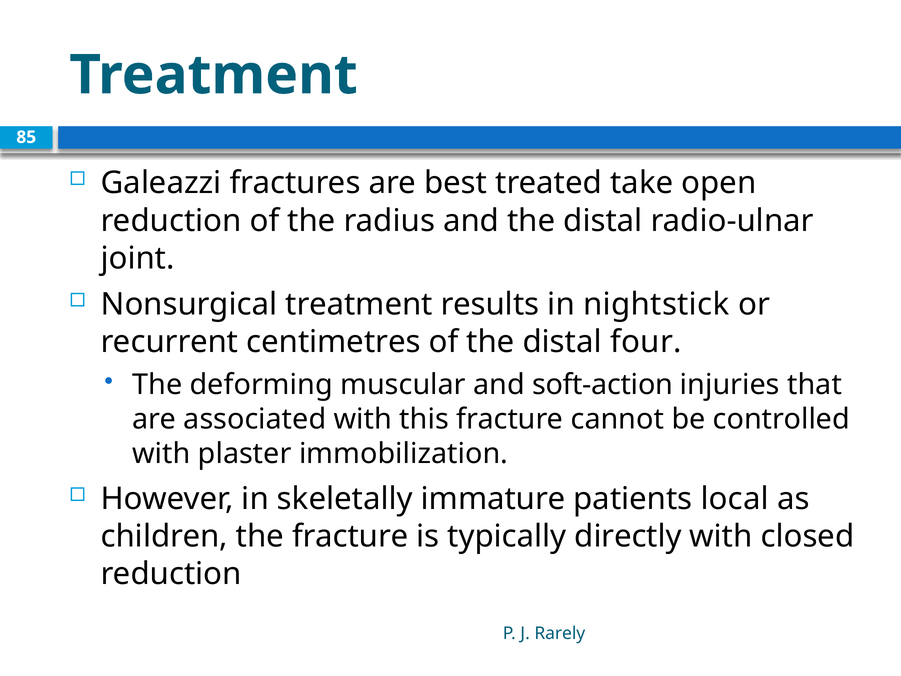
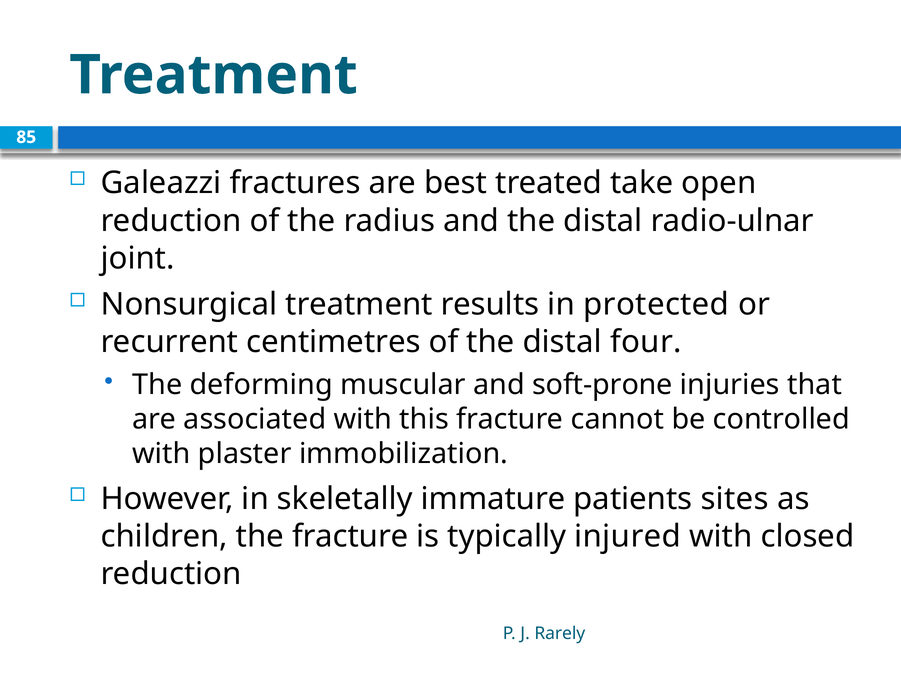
nightstick: nightstick -> protected
soft-action: soft-action -> soft-prone
local: local -> sites
directly: directly -> injured
